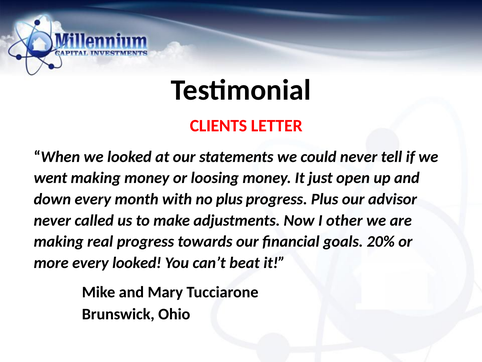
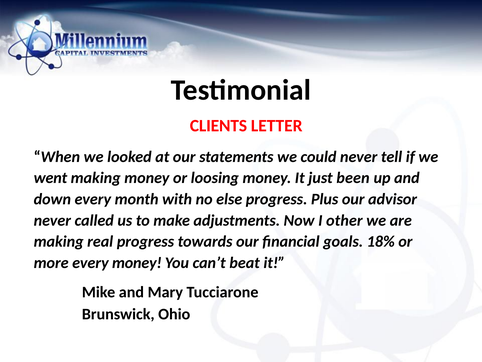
open: open -> been
no plus: plus -> else
20%: 20% -> 18%
every looked: looked -> money
